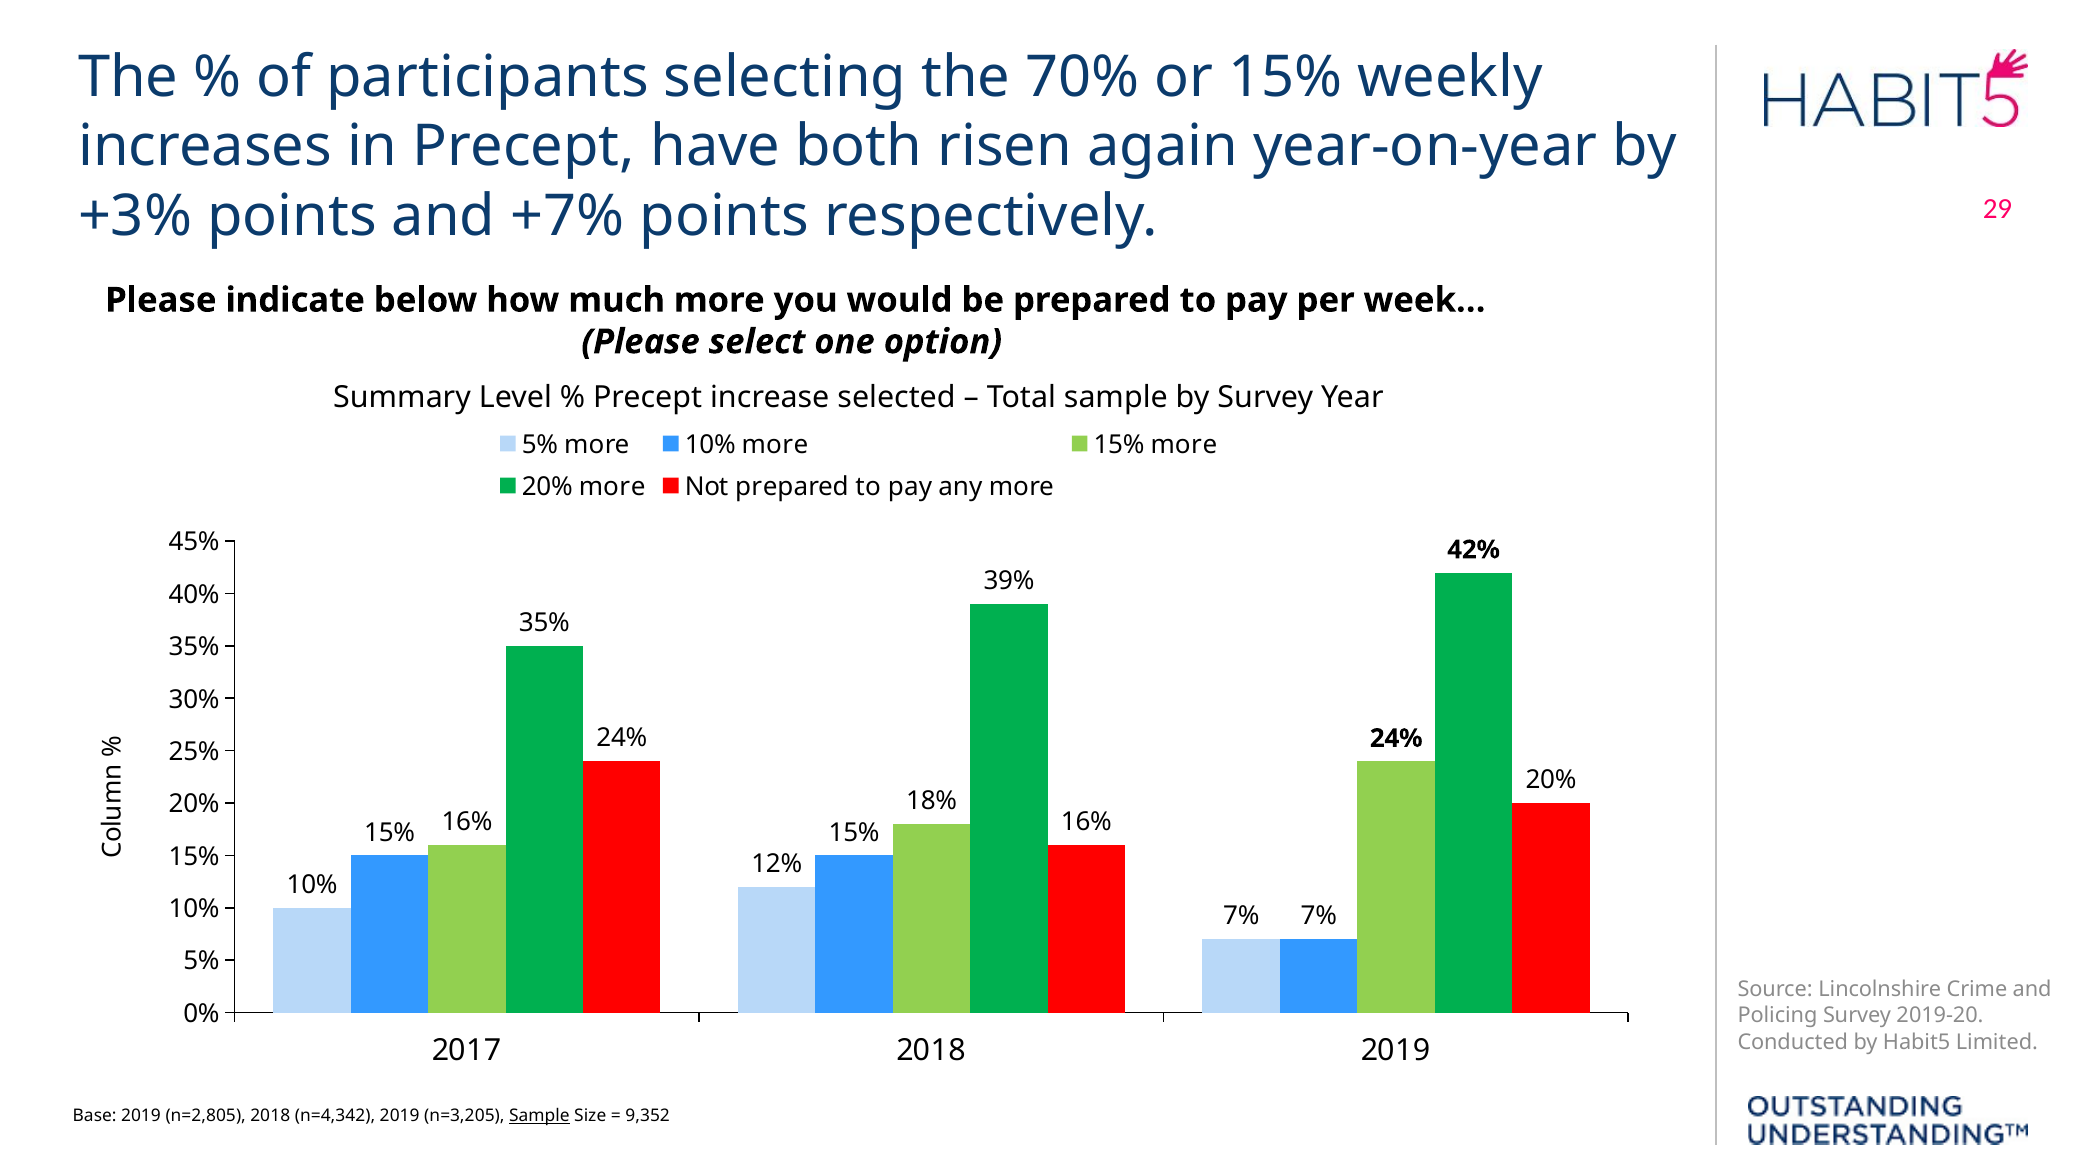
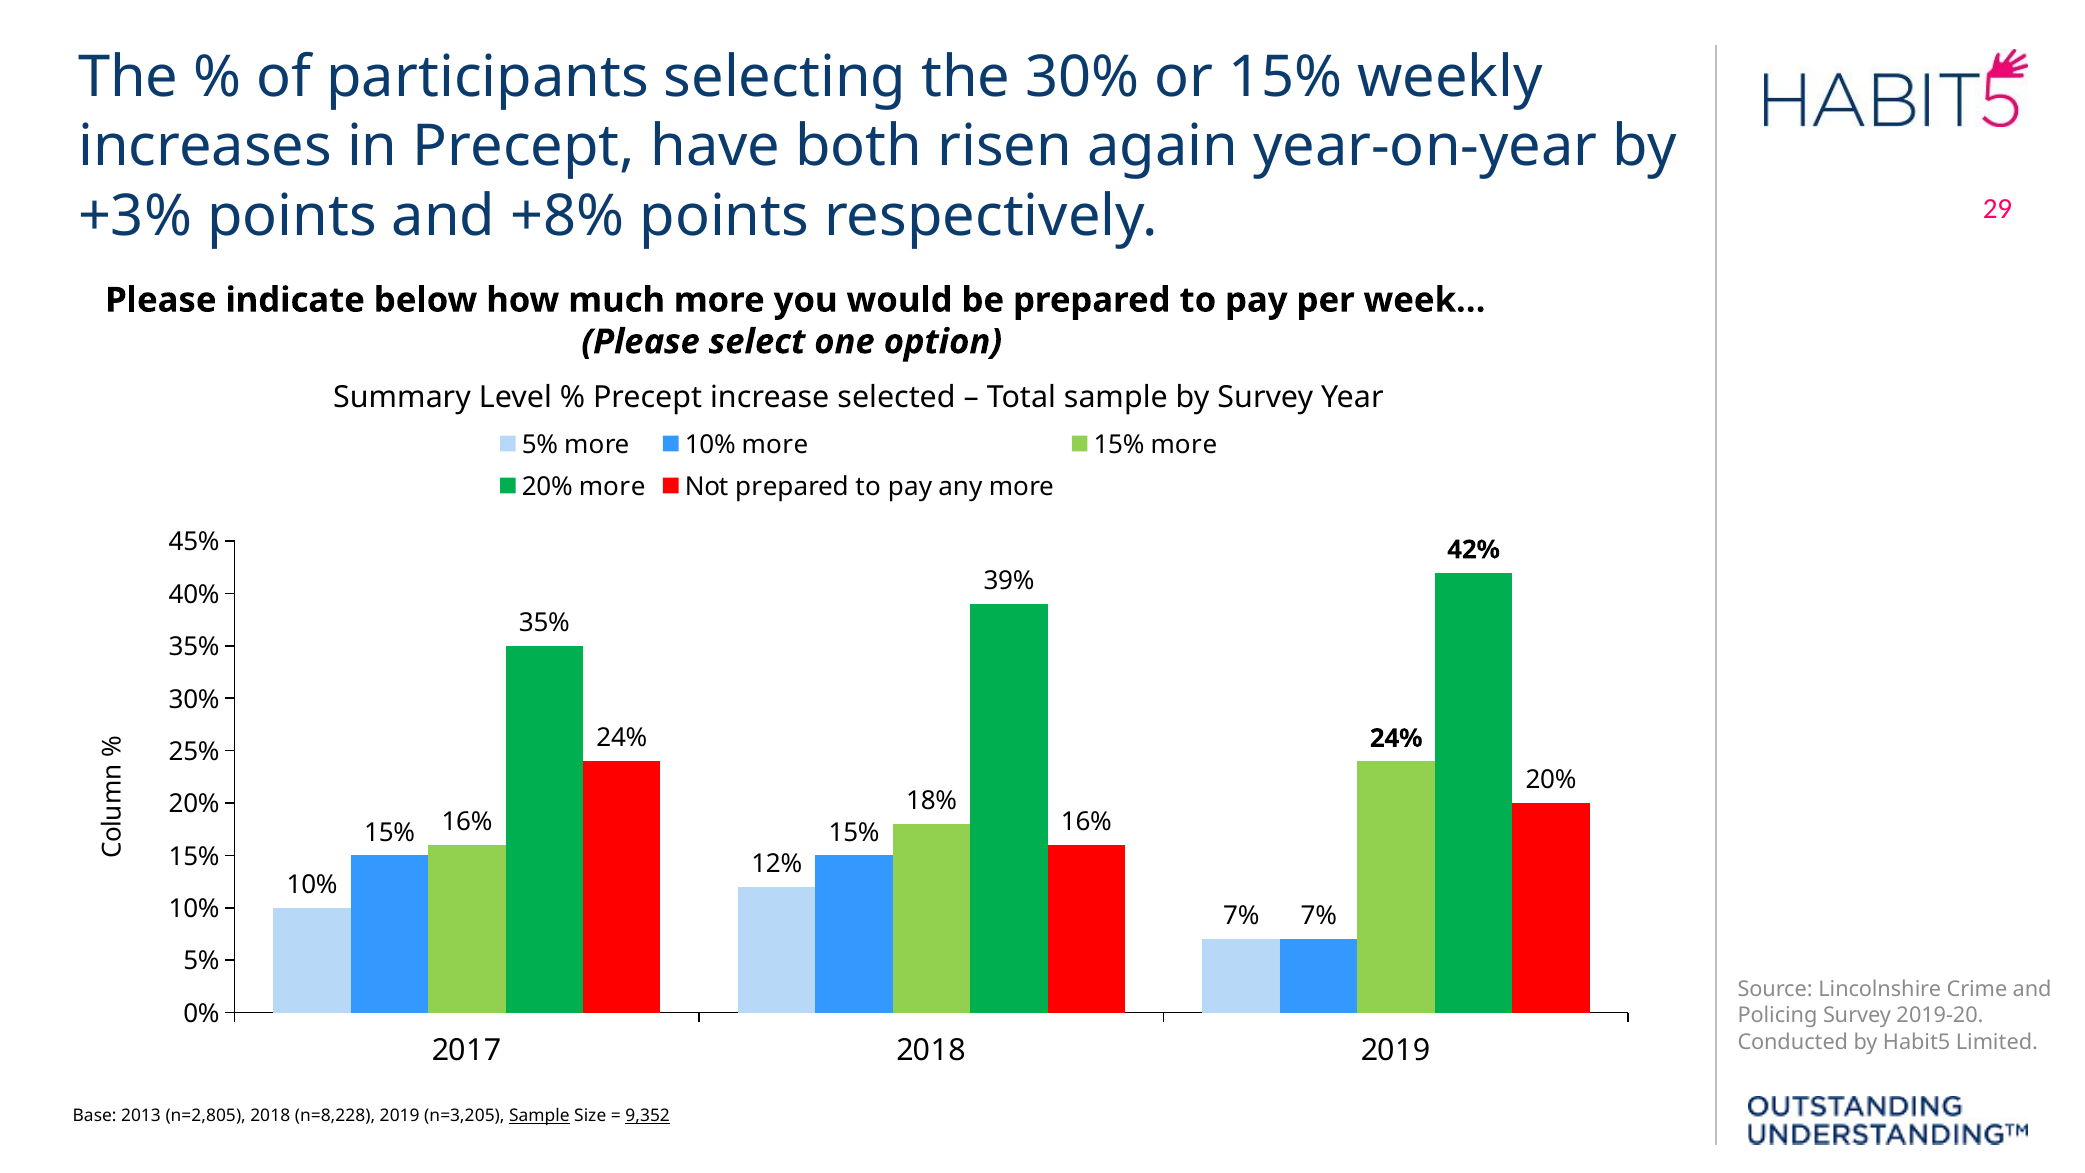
the 70%: 70% -> 30%
+7%: +7% -> +8%
Base 2019: 2019 -> 2013
n=4,342: n=4,342 -> n=8,228
9,352 underline: none -> present
